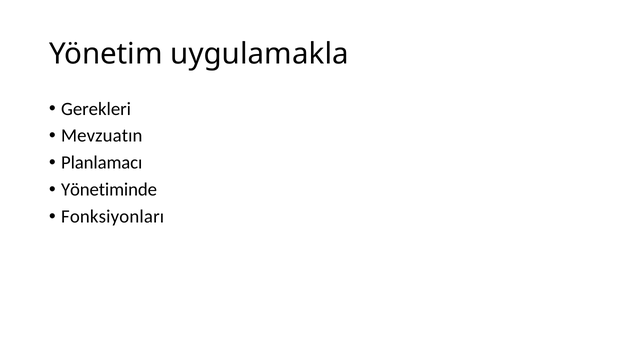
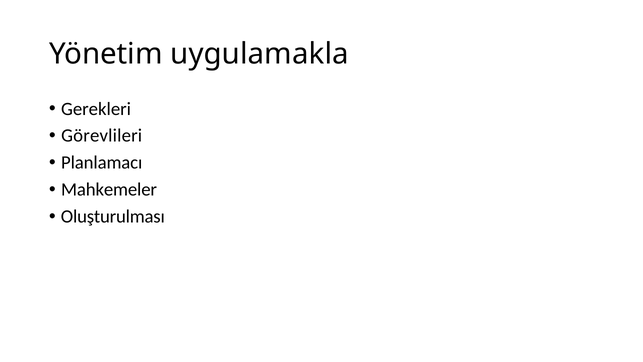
Mevzuatın: Mevzuatın -> Görevlileri
Yönetiminde: Yönetiminde -> Mahkemeler
Fonksiyonları: Fonksiyonları -> Oluşturulması
